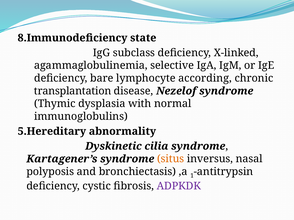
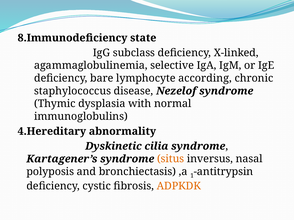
transplantation: transplantation -> staphylococcus
5.Hereditary: 5.Hereditary -> 4.Hereditary
ADPKDK colour: purple -> orange
